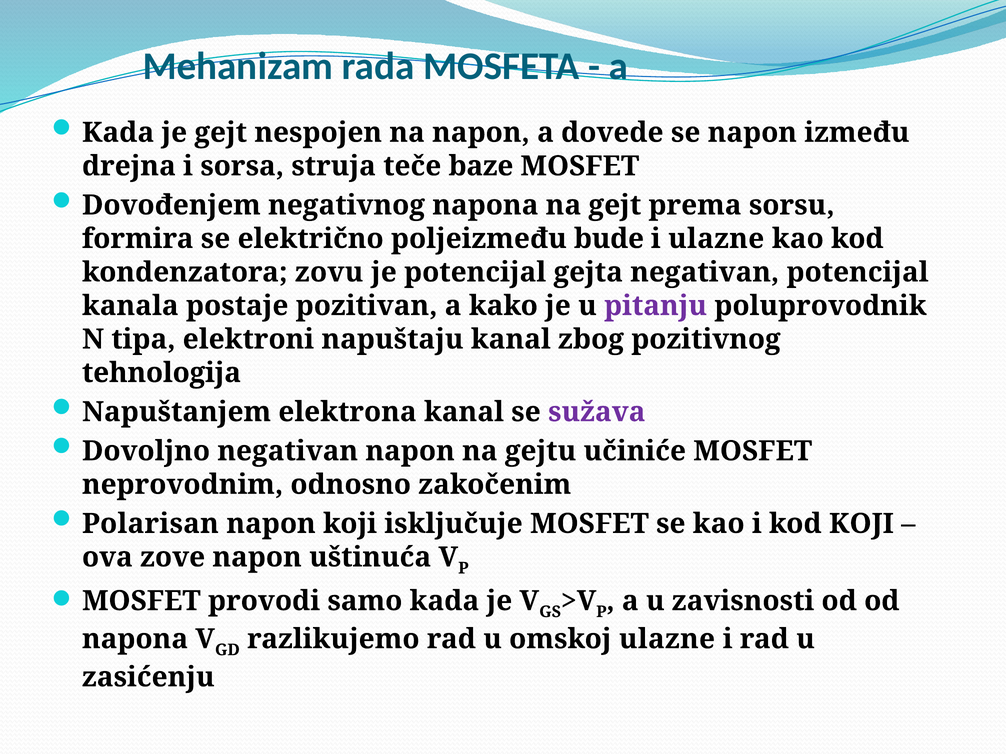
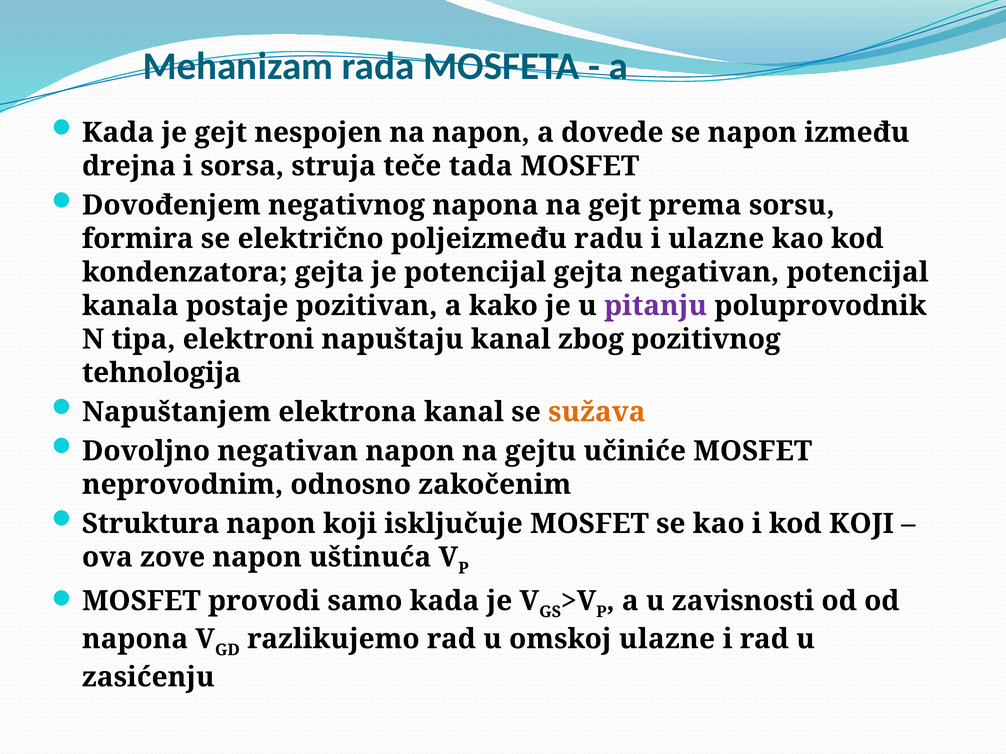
baze: baze -> tada
bude: bude -> radu
kondenzatora zovu: zovu -> gejta
sužava colour: purple -> orange
Polarisan: Polarisan -> Struktura
